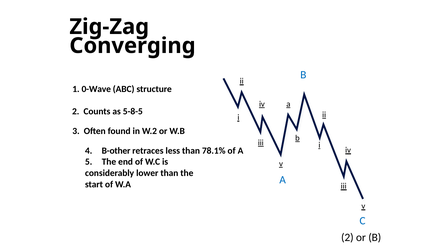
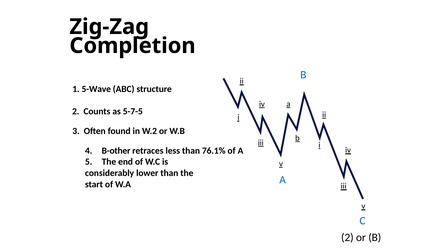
Converging: Converging -> Completion
0-Wave: 0-Wave -> 5-Wave
5-8-5: 5-8-5 -> 5-7-5
78.1%: 78.1% -> 76.1%
